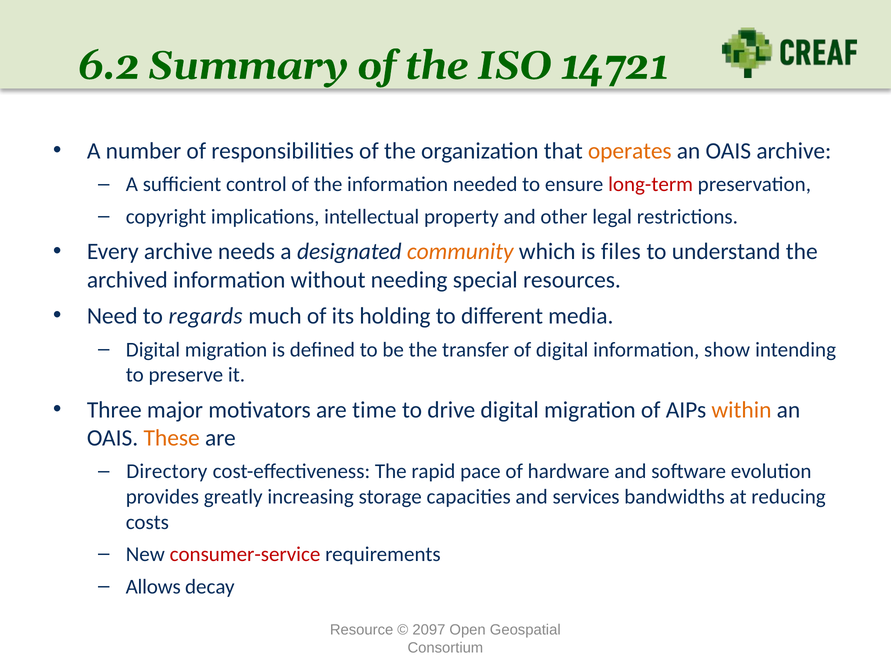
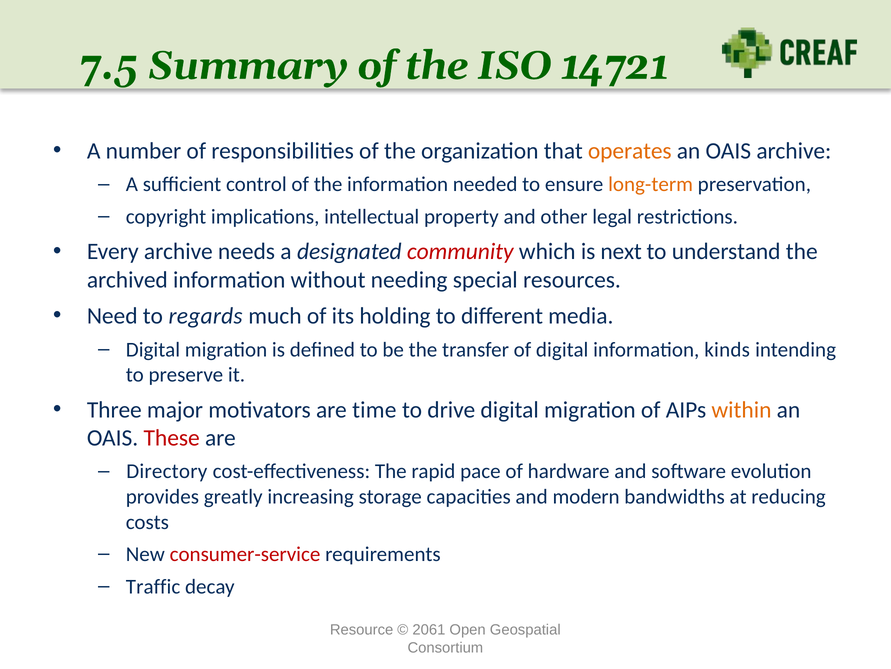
6.2: 6.2 -> 7.5
long-term colour: red -> orange
community colour: orange -> red
files: files -> next
show: show -> kinds
These colour: orange -> red
services: services -> modern
Allows: Allows -> Traffic
2097: 2097 -> 2061
